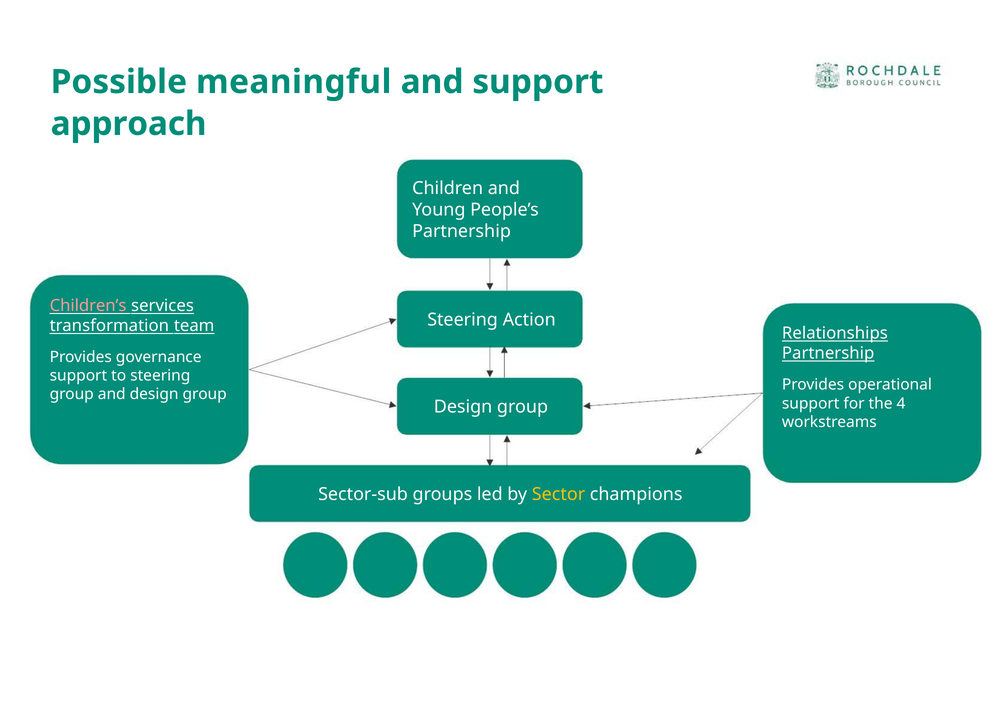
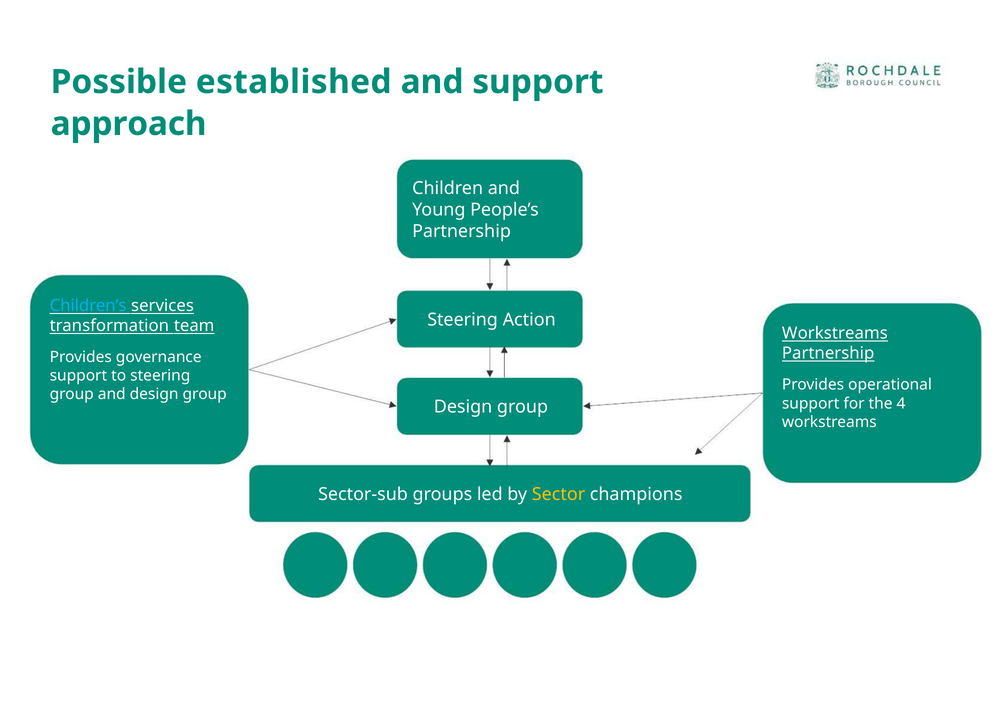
meaningful: meaningful -> established
Children’s colour: pink -> light blue
Relationships at (835, 334): Relationships -> Workstreams
